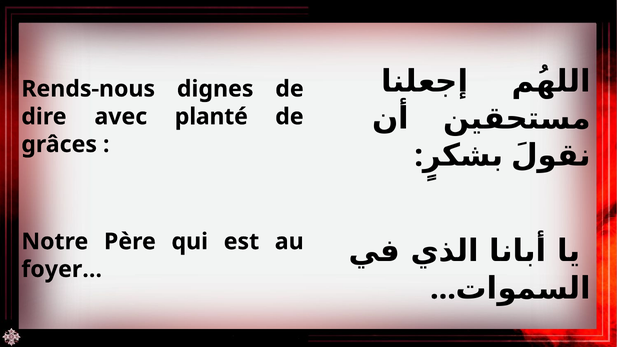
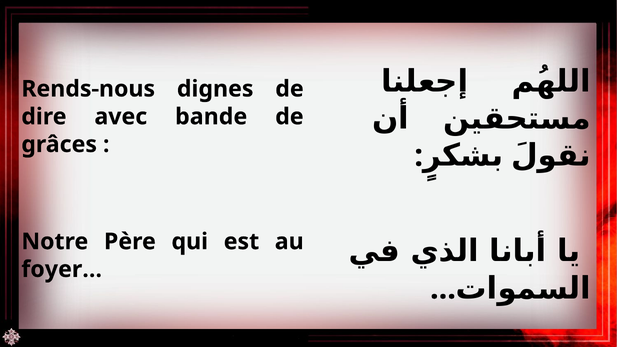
planté: planté -> bande
